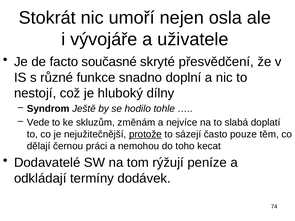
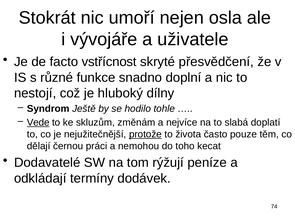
současné: současné -> vstřícnost
Vede underline: none -> present
sázejí: sázejí -> života
